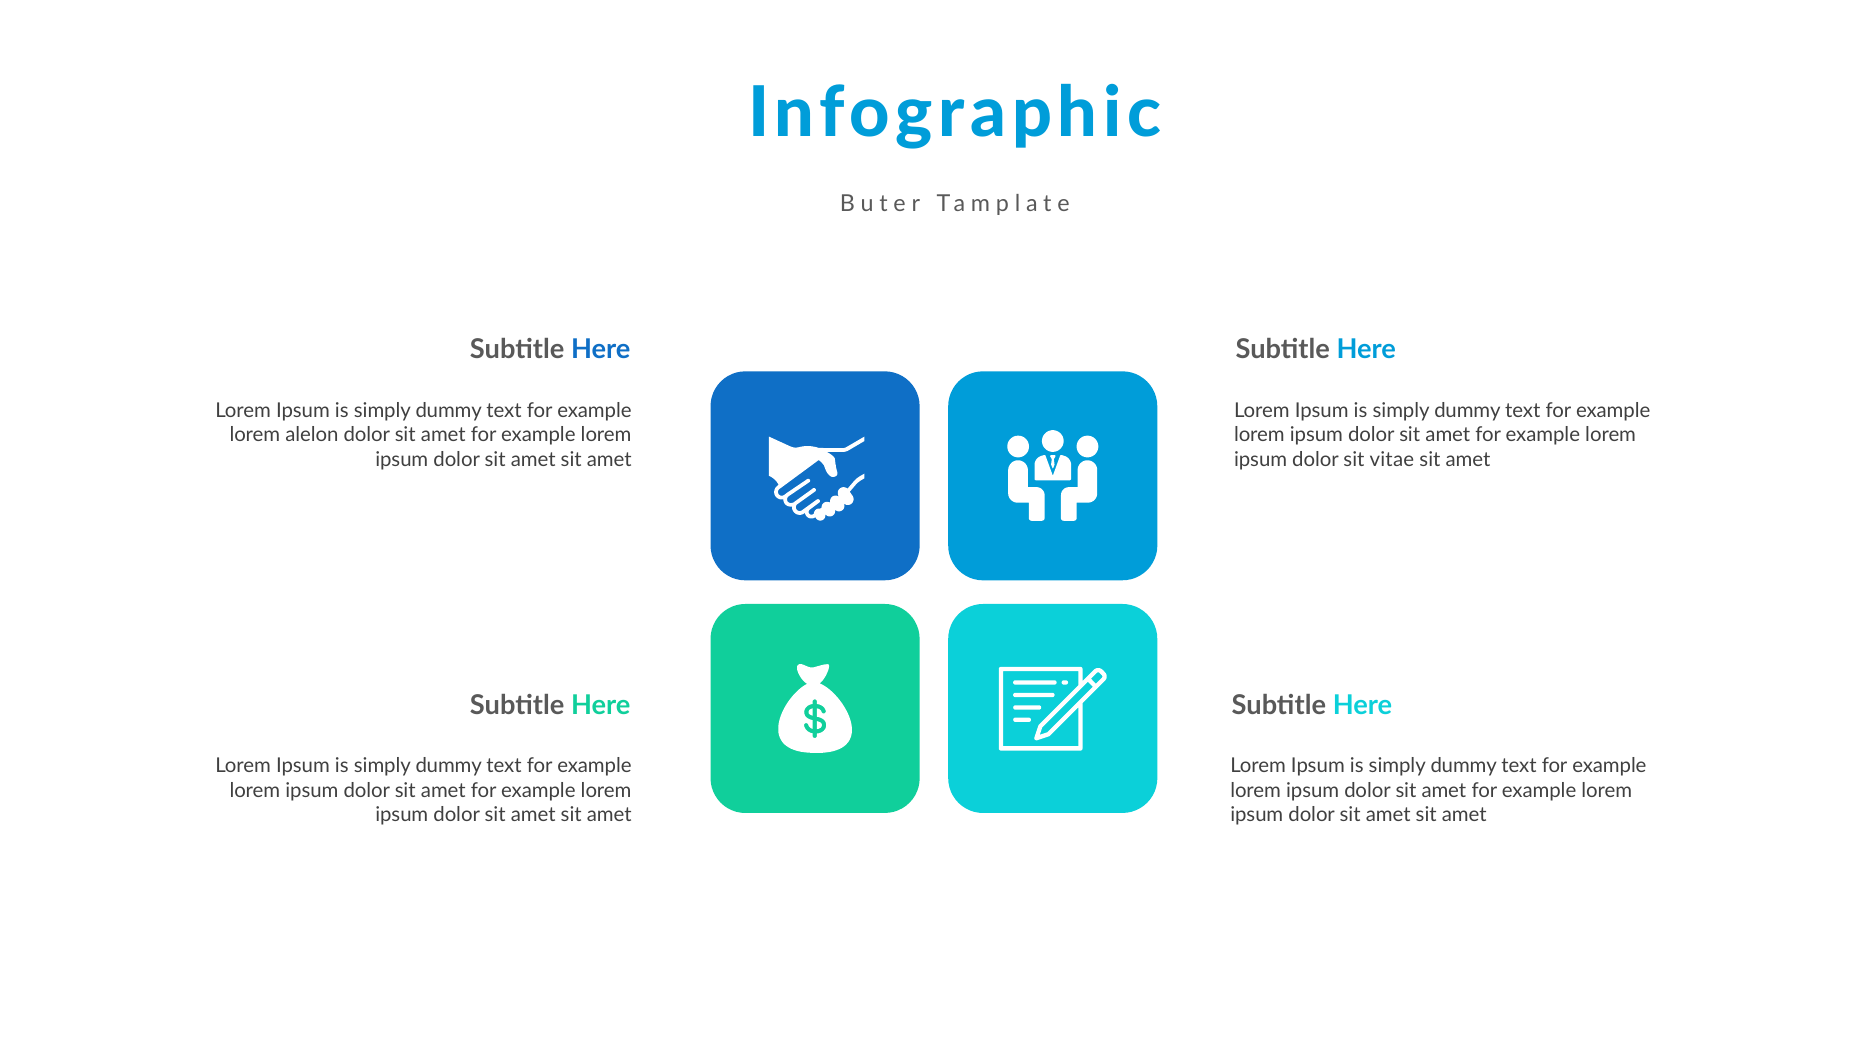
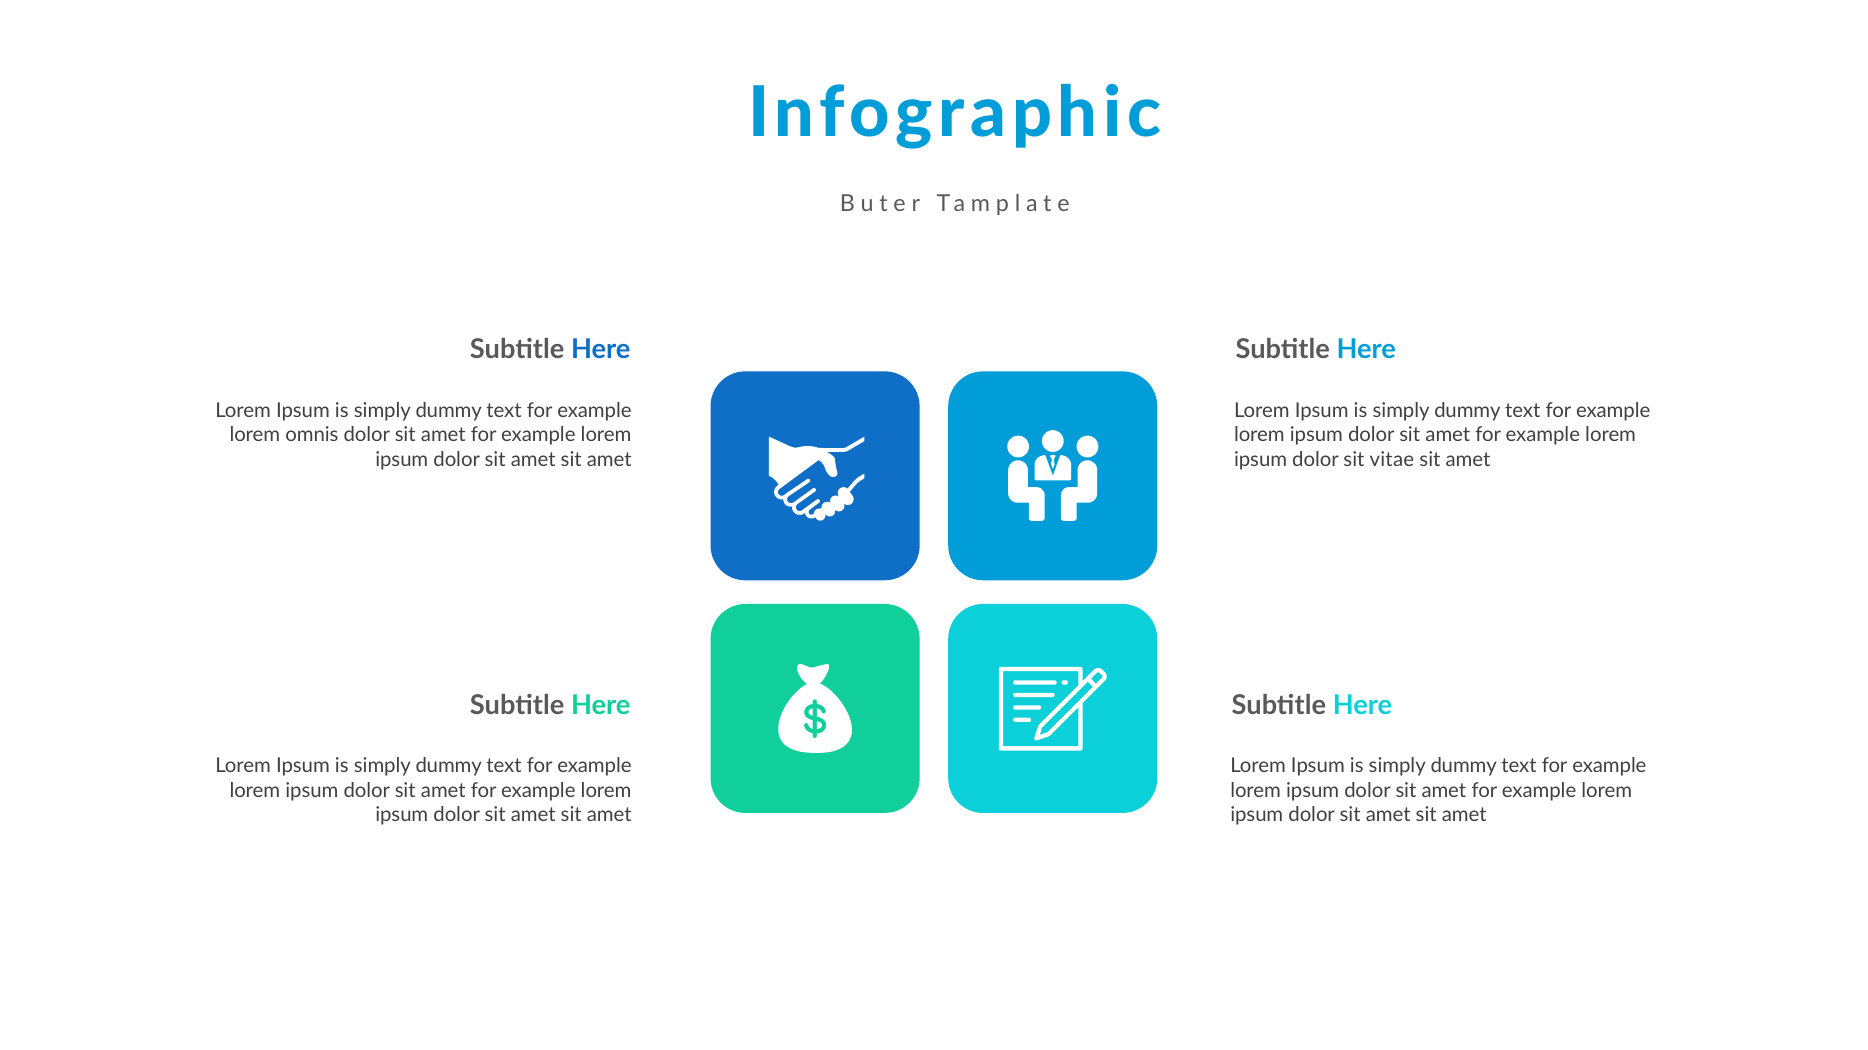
alelon: alelon -> omnis
